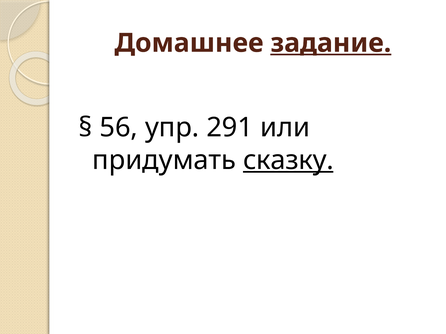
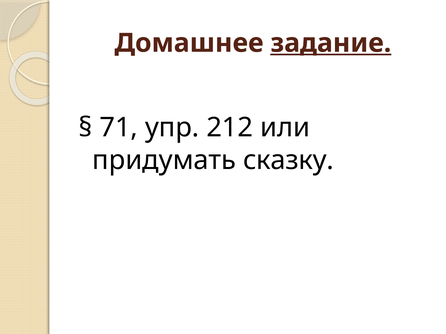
56: 56 -> 71
291: 291 -> 212
сказку underline: present -> none
